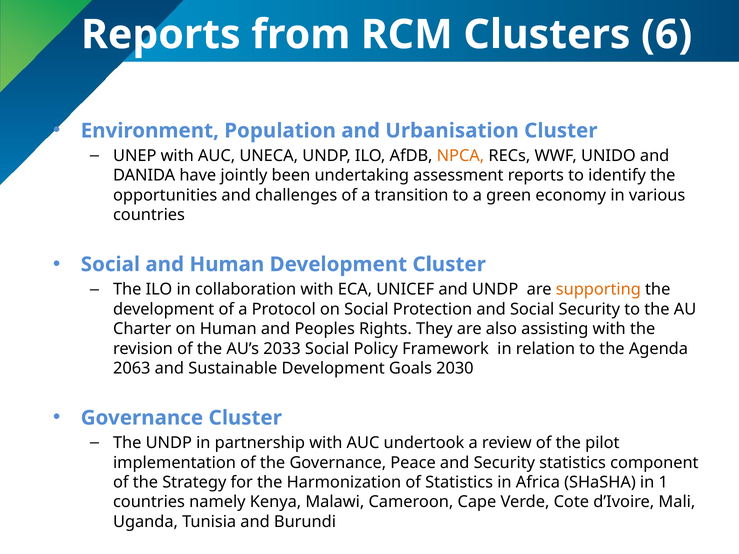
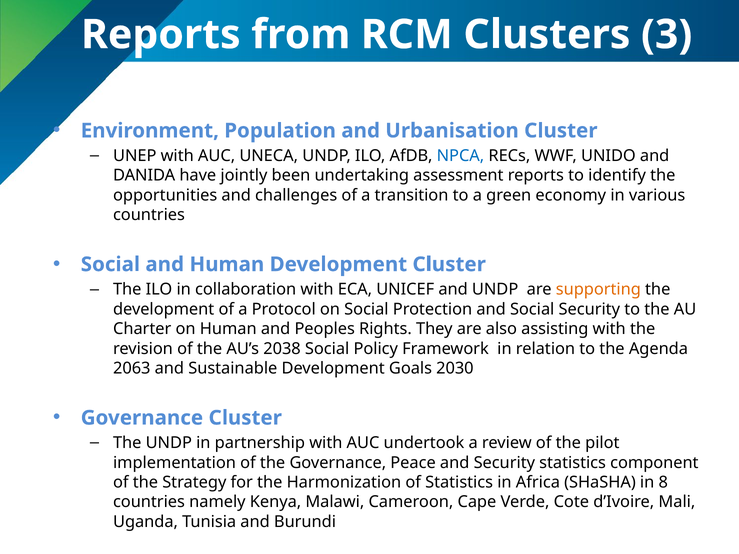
6: 6 -> 3
NPCA colour: orange -> blue
2033: 2033 -> 2038
1: 1 -> 8
